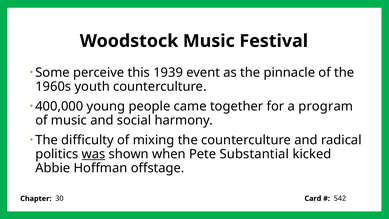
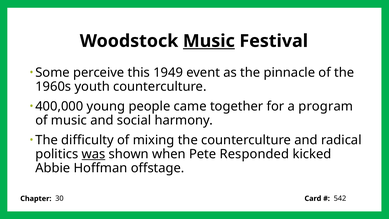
Music at (209, 41) underline: none -> present
1939: 1939 -> 1949
Substantial: Substantial -> Responded
